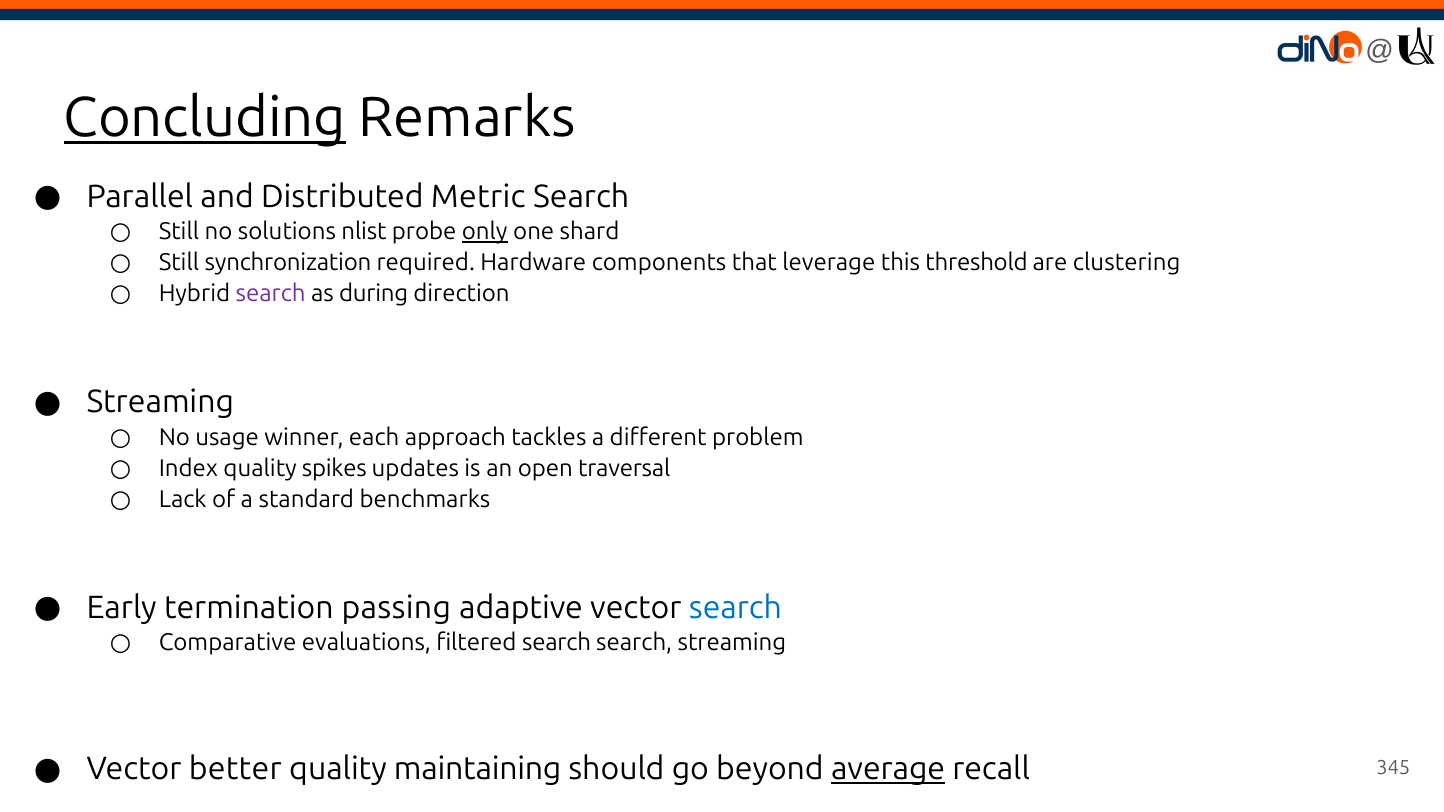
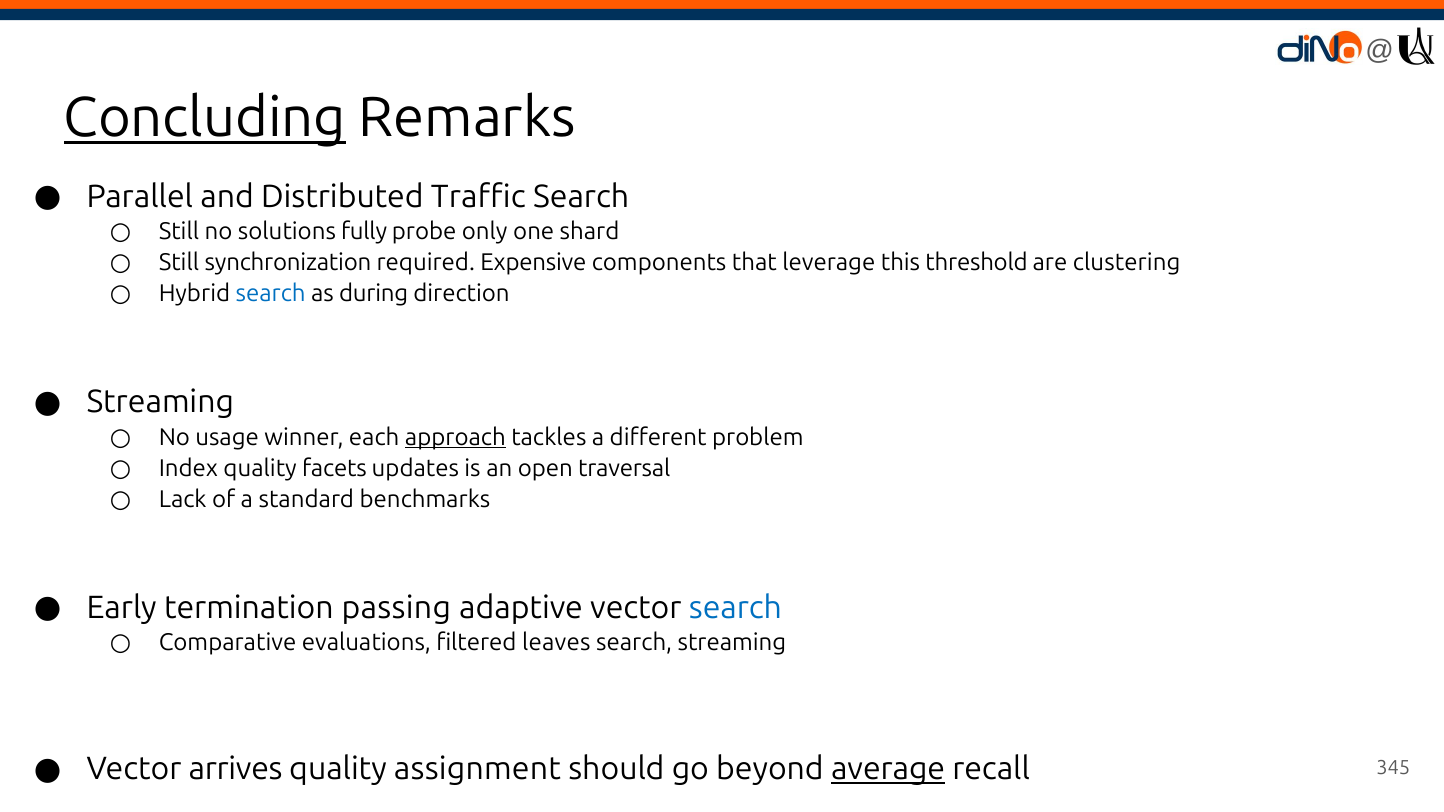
Metric: Metric -> Traffic
nlist: nlist -> fully
only underline: present -> none
Hardware: Hardware -> Expensive
search at (271, 294) colour: purple -> blue
approach underline: none -> present
spikes: spikes -> facets
filtered search: search -> leaves
better: better -> arrives
maintaining: maintaining -> assignment
